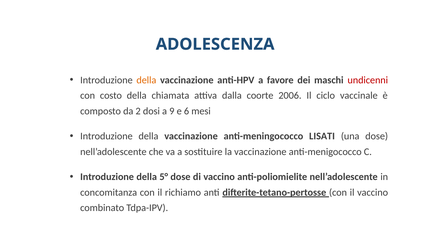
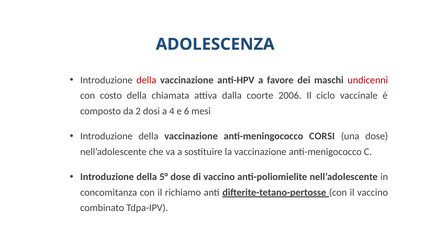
della at (146, 80) colour: orange -> red
9: 9 -> 4
LISATI: LISATI -> CORSI
